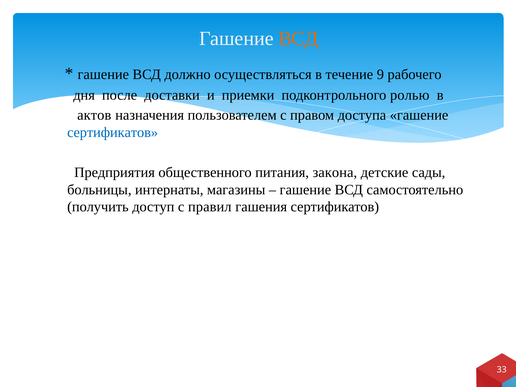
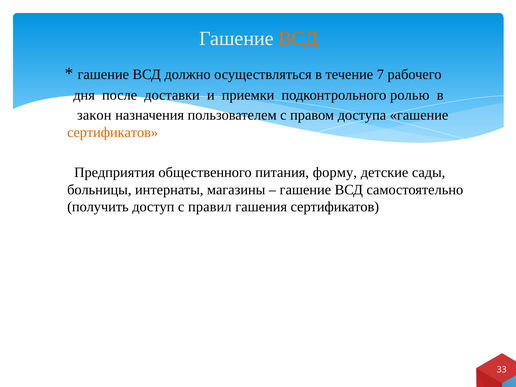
9: 9 -> 7
актов: актов -> закон
сертификатов at (113, 132) colour: blue -> orange
закона: закона -> форму
